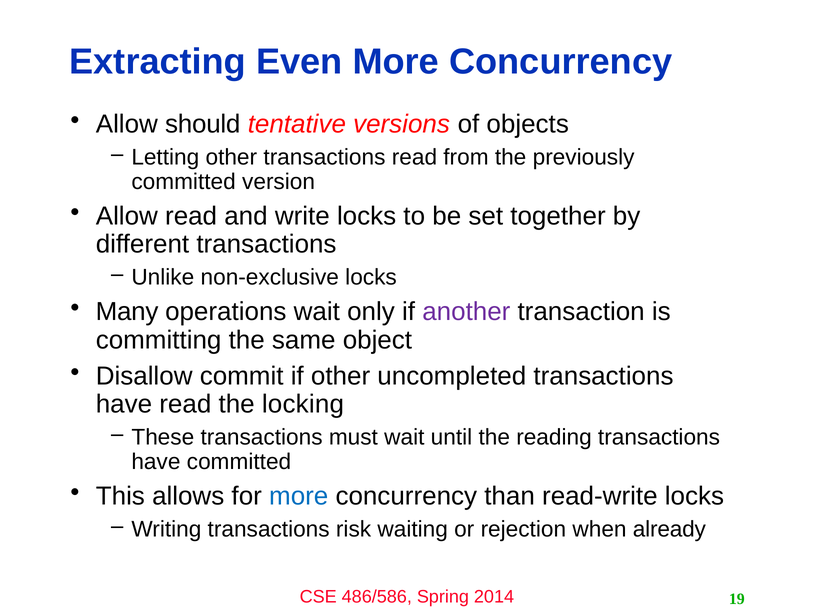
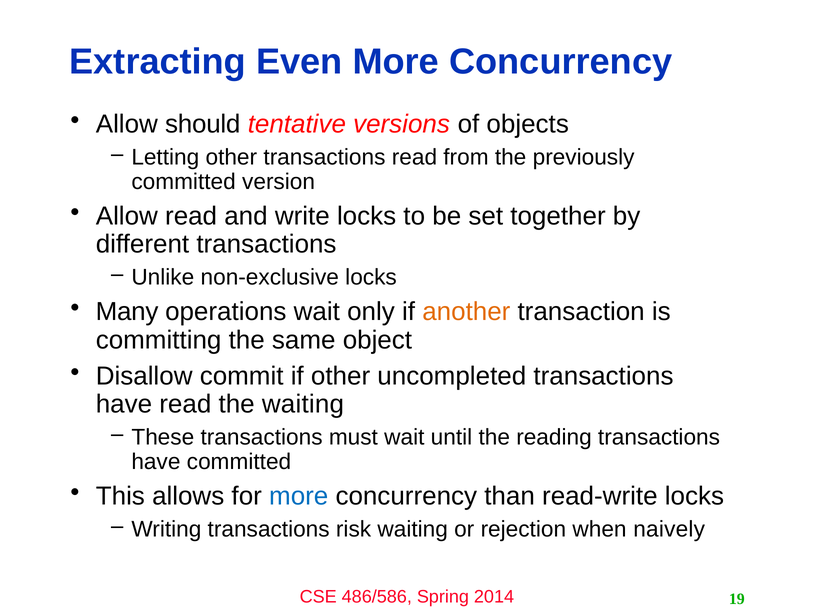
another colour: purple -> orange
the locking: locking -> waiting
already: already -> naively
